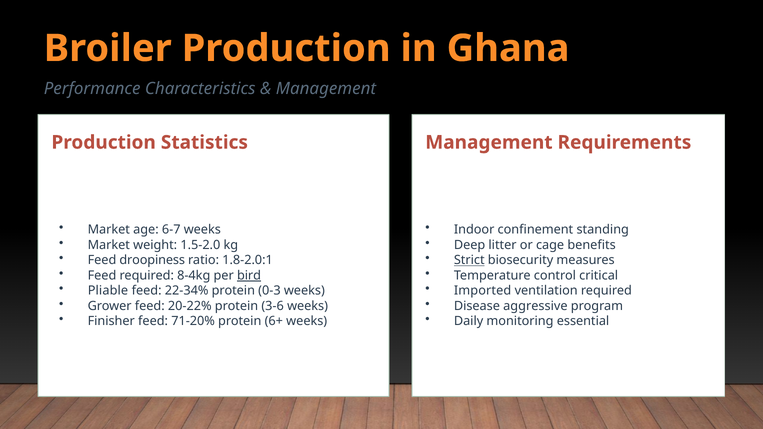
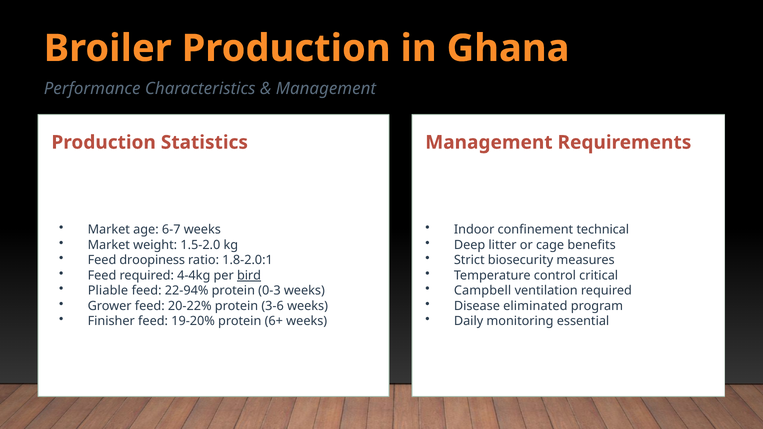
standing: standing -> technical
Strict underline: present -> none
8-4kg: 8-4kg -> 4-4kg
22-34%: 22-34% -> 22-94%
Imported: Imported -> Campbell
aggressive: aggressive -> eliminated
71-20%: 71-20% -> 19-20%
